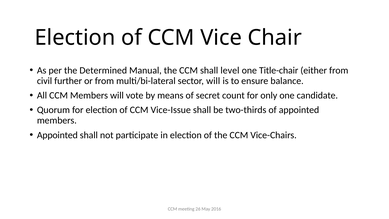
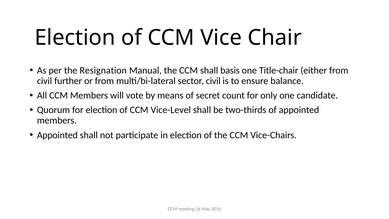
Determined: Determined -> Resignation
level: level -> basis
sector will: will -> civil
Vice-Issue: Vice-Issue -> Vice-Level
